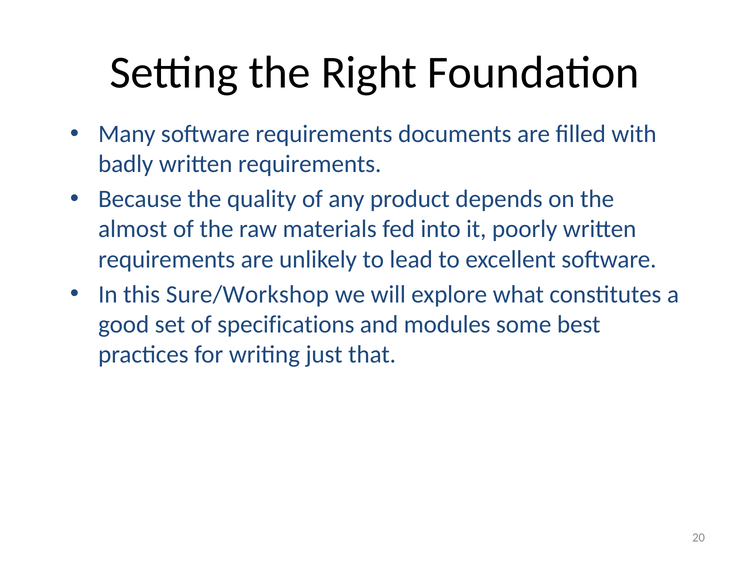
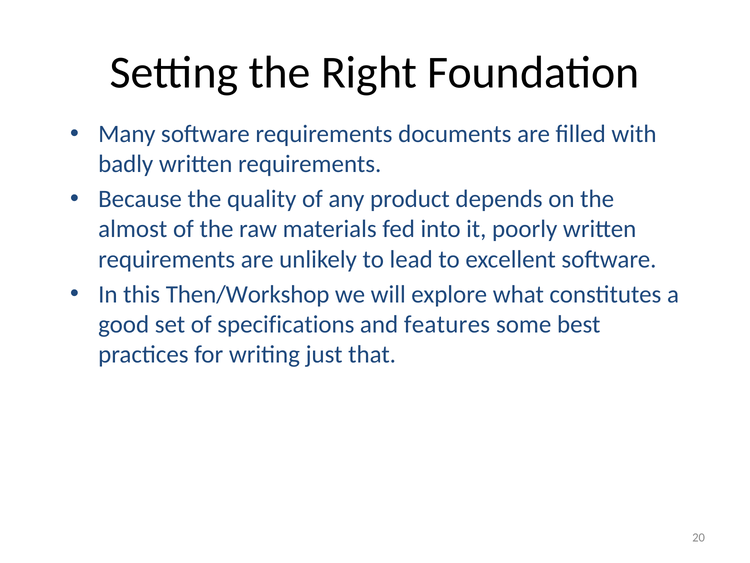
Sure/Workshop: Sure/Workshop -> Then/Workshop
modules: modules -> features
